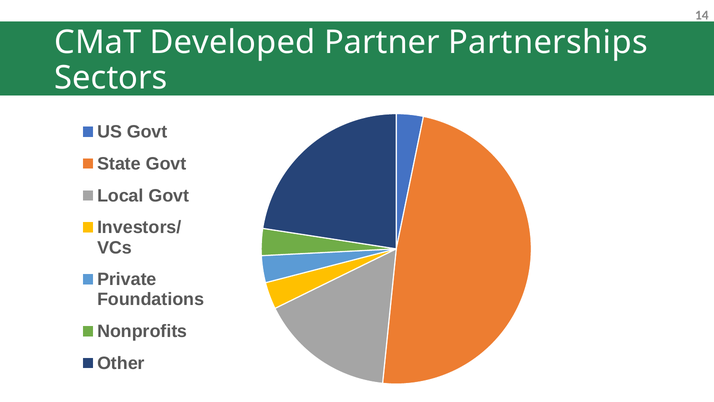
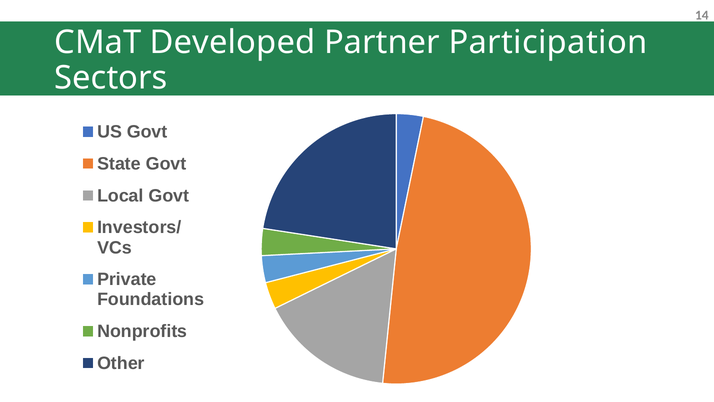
Partnerships: Partnerships -> Participation
